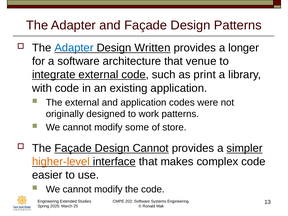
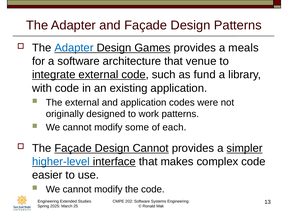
Written: Written -> Games
longer: longer -> meals
print: print -> fund
store: store -> each
higher-level colour: orange -> blue
